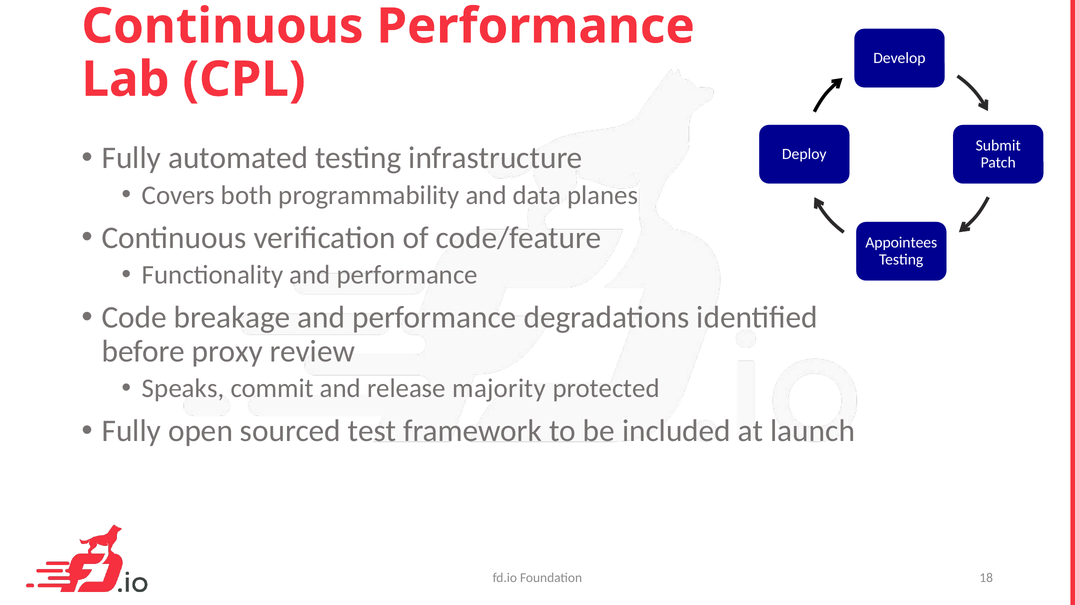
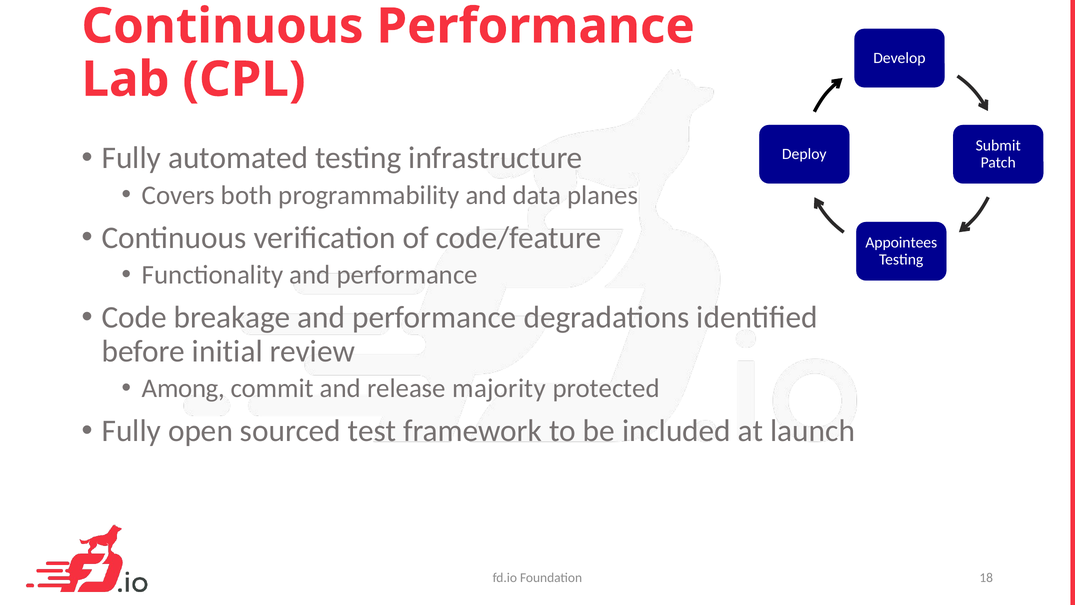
proxy: proxy -> initial
Speaks: Speaks -> Among
